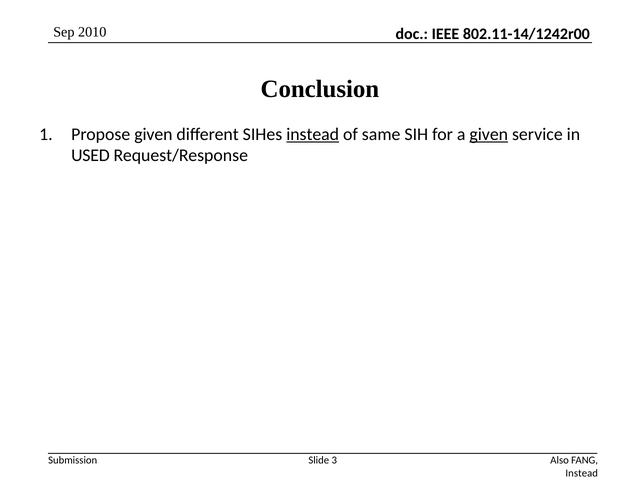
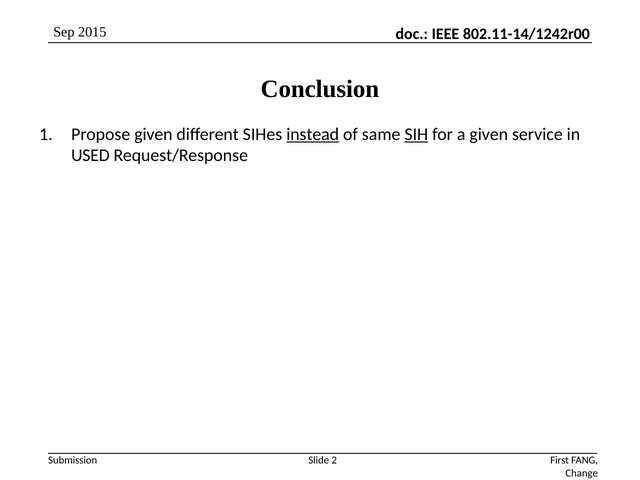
2010: 2010 -> 2015
SIH underline: none -> present
given at (489, 134) underline: present -> none
3: 3 -> 2
Also: Also -> First
Instead at (582, 473): Instead -> Change
